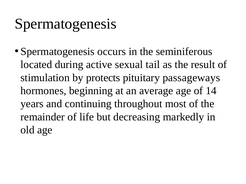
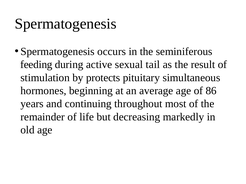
located: located -> feeding
passageways: passageways -> simultaneous
14: 14 -> 86
